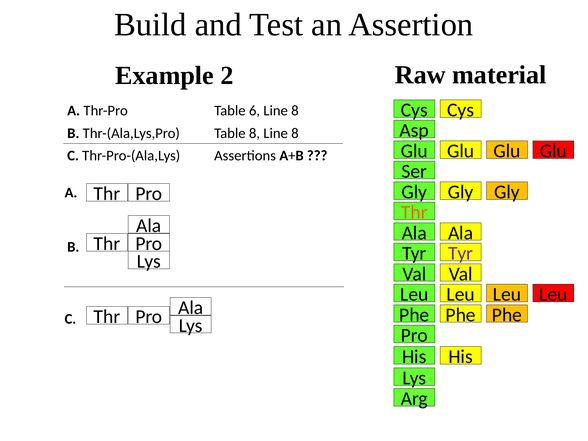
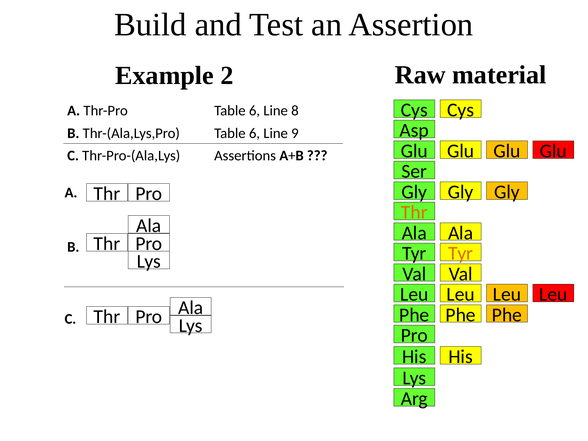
Thr-(Ala,Lys,Pro Table 8: 8 -> 6
8 at (295, 133): 8 -> 9
Tyr at (461, 253) colour: purple -> orange
